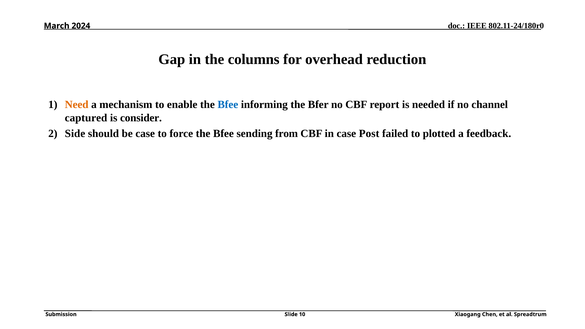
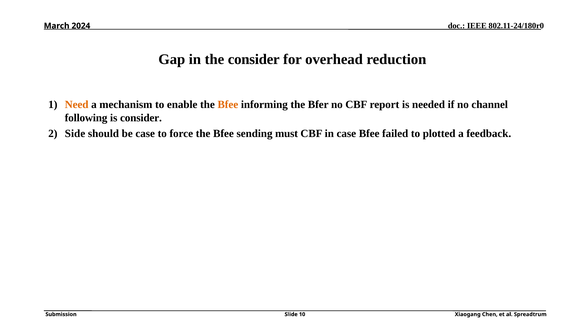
the columns: columns -> consider
Bfee at (228, 105) colour: blue -> orange
captured: captured -> following
from: from -> must
case Post: Post -> Bfee
